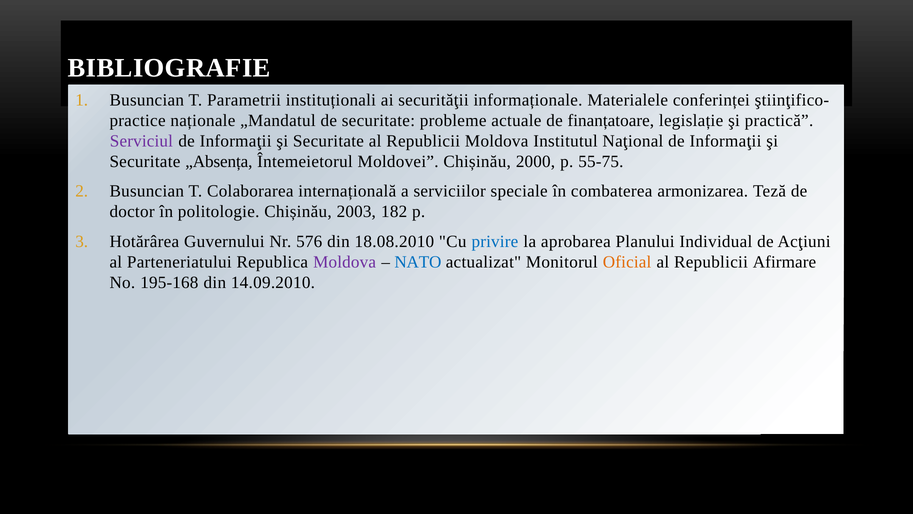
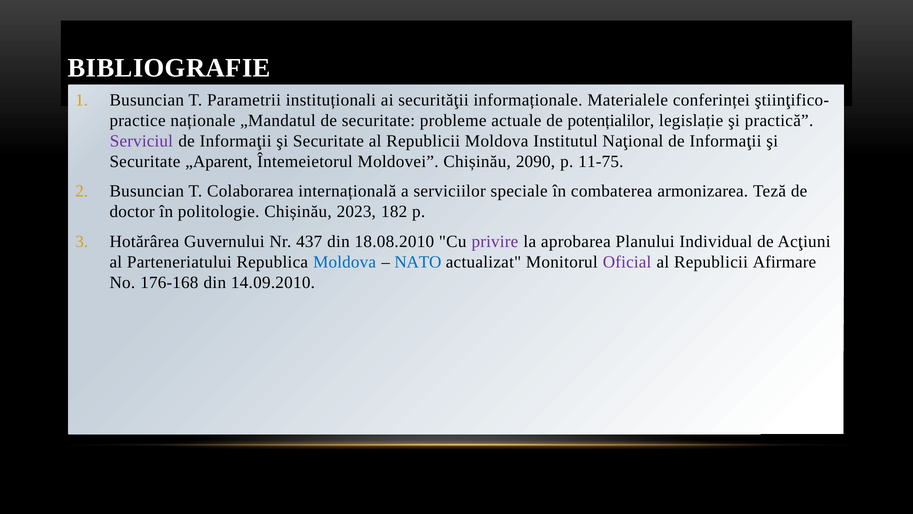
finanțatoare: finanțatoare -> potențialilor
„Absența: „Absența -> „Aparent
2000: 2000 -> 2090
55-75: 55-75 -> 11-75
2003: 2003 -> 2023
576: 576 -> 437
privire colour: blue -> purple
Moldova at (345, 262) colour: purple -> blue
Oficial colour: orange -> purple
195-168: 195-168 -> 176-168
